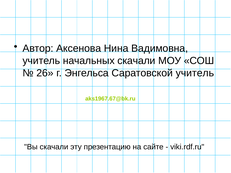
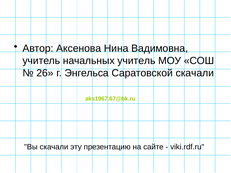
начальных скачали: скачали -> учитель
Саратовской учитель: учитель -> скачали
